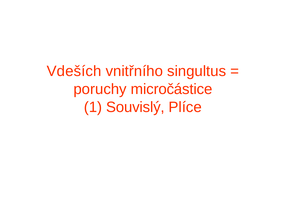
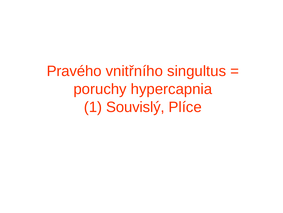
Vdeších: Vdeších -> Pravého
micročástice: micročástice -> hypercapnia
